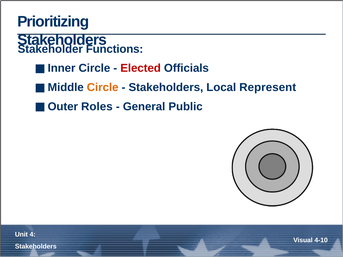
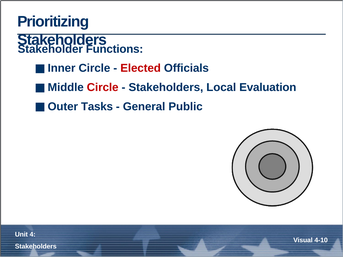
Circle at (103, 87) colour: orange -> red
Represent: Represent -> Evaluation
Roles: Roles -> Tasks
